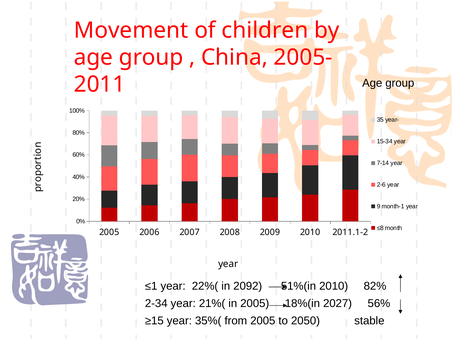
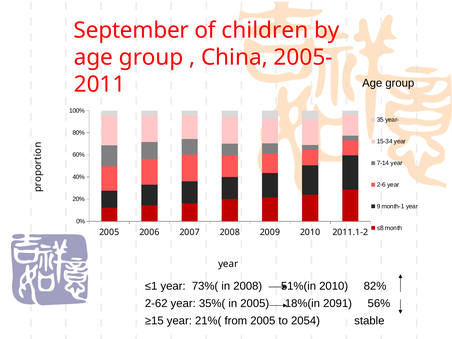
Movement: Movement -> September
22%(: 22%( -> 73%(
in 2092: 2092 -> 2008
2-34: 2-34 -> 2-62
21%(: 21%( -> 35%(
2027: 2027 -> 2091
35%(: 35%( -> 21%(
2050: 2050 -> 2054
